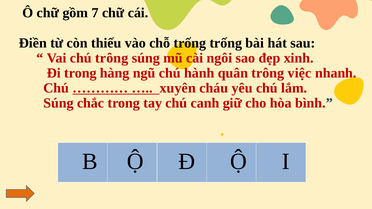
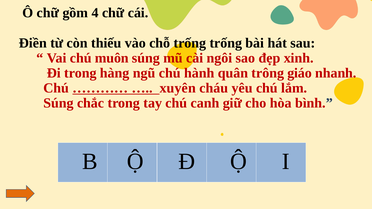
7: 7 -> 4
chú trông: trông -> muôn
việc: việc -> giáo
